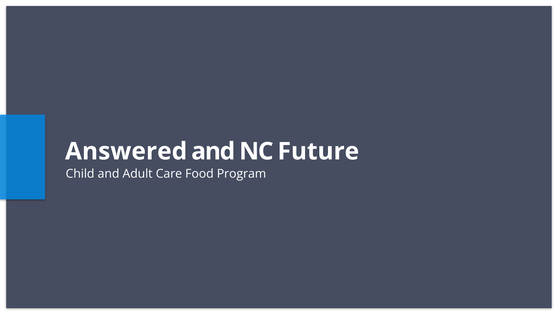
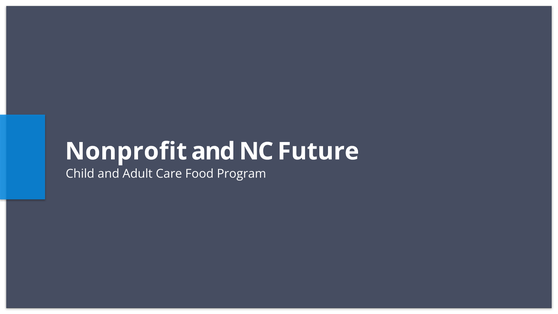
Answered: Answered -> Nonprofit
